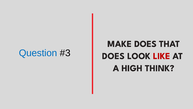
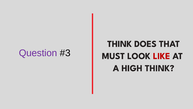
MAKE at (119, 44): MAKE -> THINK
Question colour: blue -> purple
DOES at (113, 56): DOES -> MUST
